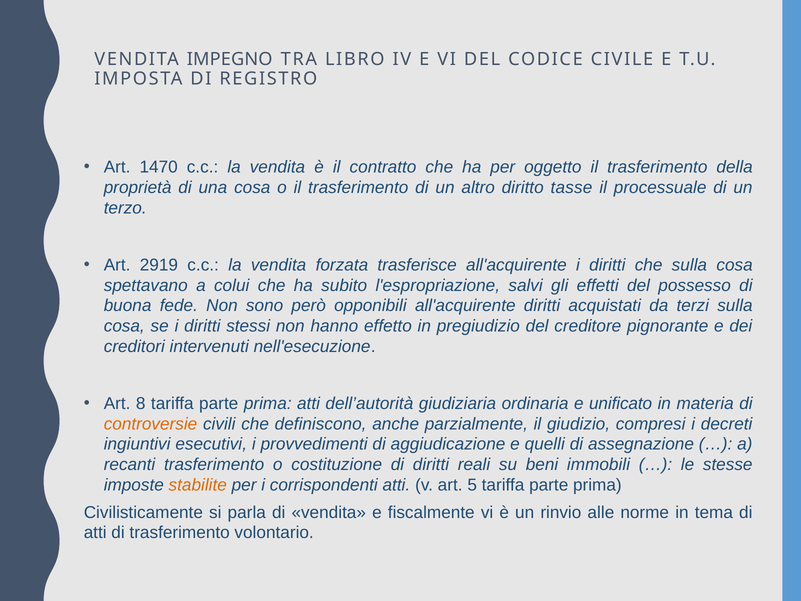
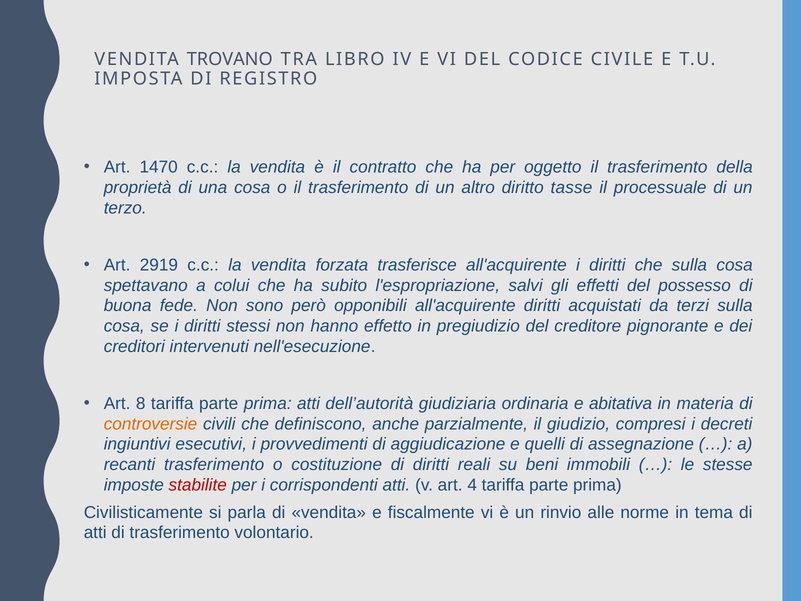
IMPEGNO: IMPEGNO -> TROVANO
unificato: unificato -> abitativa
stabilite colour: orange -> red
5: 5 -> 4
